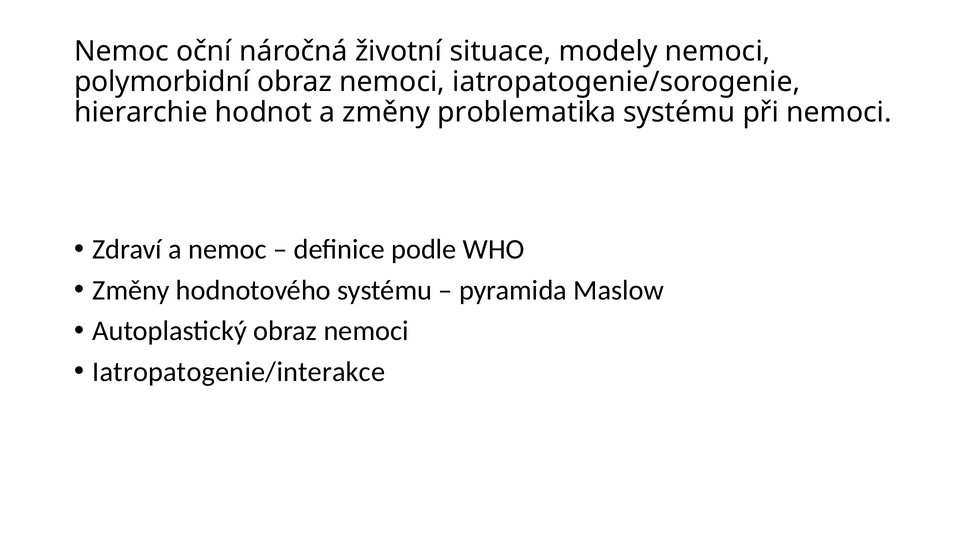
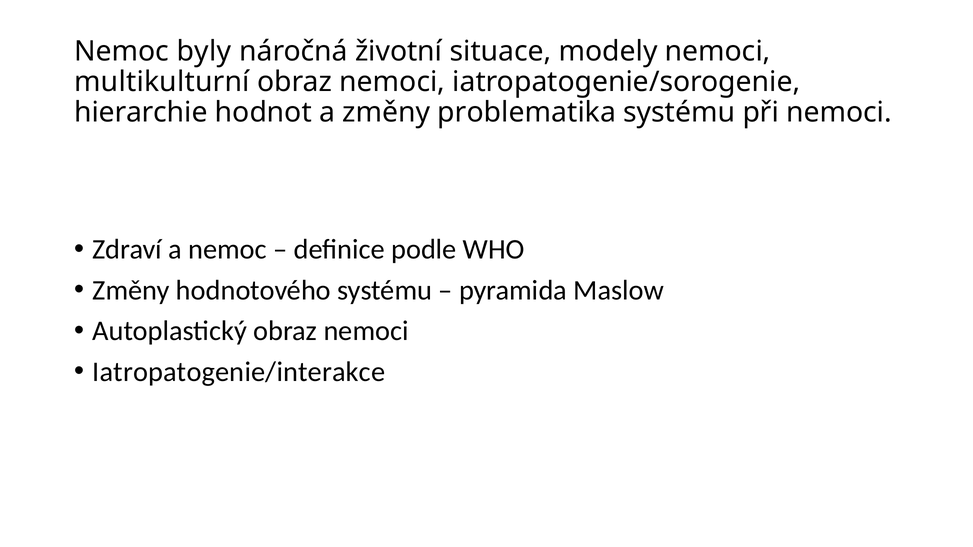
oční: oční -> byly
polymorbidní: polymorbidní -> multikulturní
